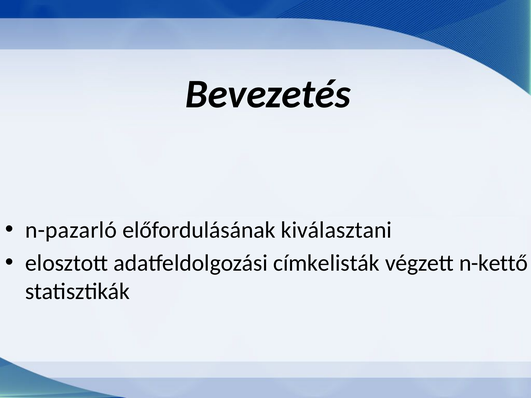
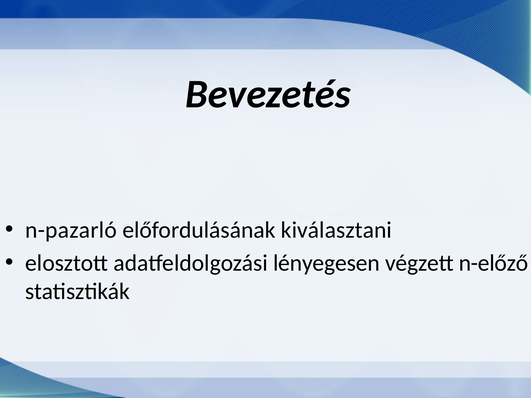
címkelisták: címkelisták -> lényegesen
n-kettő: n-kettő -> n-előző
